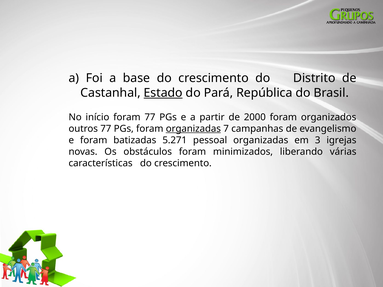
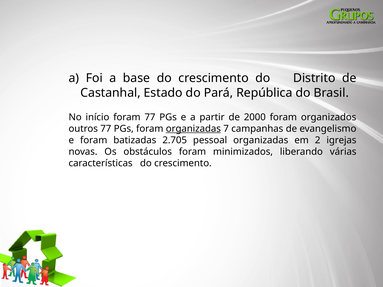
Estado underline: present -> none
5.271: 5.271 -> 2.705
3: 3 -> 2
